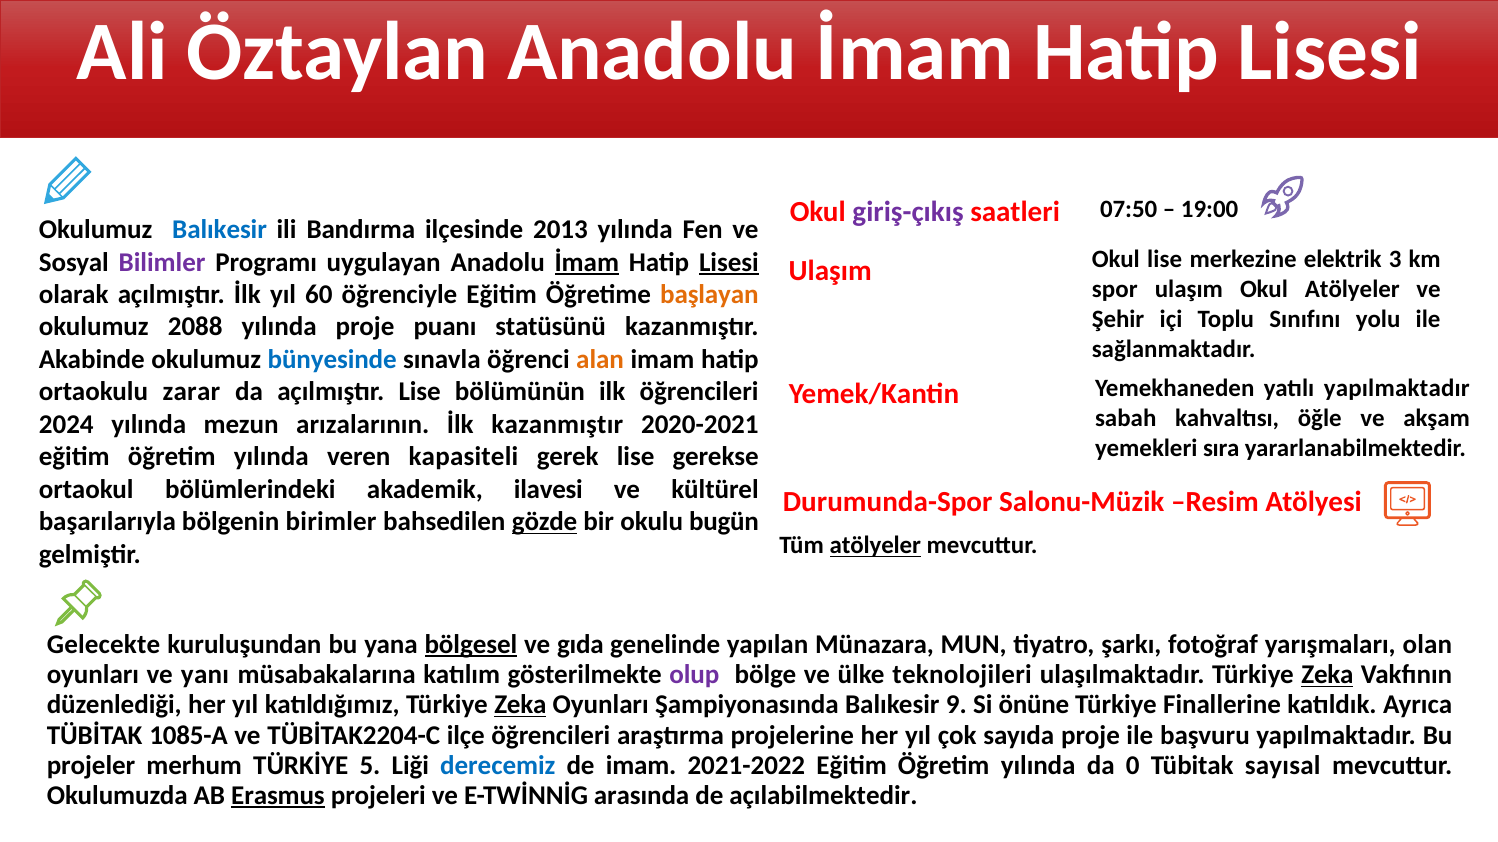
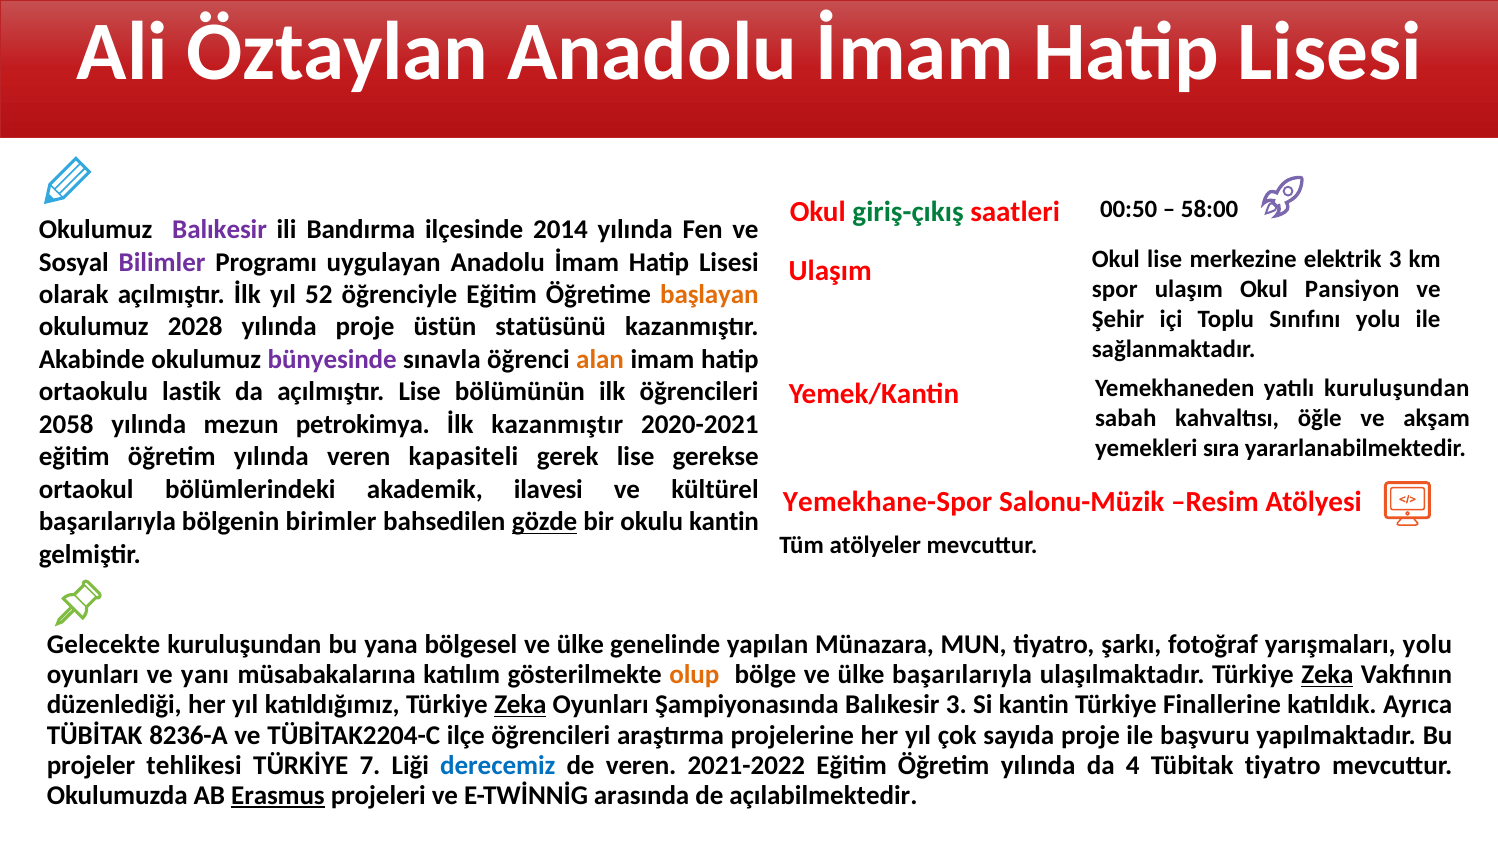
giriş-çıkış colour: purple -> green
07:50: 07:50 -> 00:50
19:00: 19:00 -> 58:00
Balıkesir at (220, 230) colour: blue -> purple
2013: 2013 -> 2014
İmam at (587, 262) underline: present -> none
Lisesi at (729, 262) underline: present -> none
Okul Atölyeler: Atölyeler -> Pansiyon
60: 60 -> 52
2088: 2088 -> 2028
puanı: puanı -> üstün
bünyesinde colour: blue -> purple
zarar: zarar -> lastik
yatılı yapılmaktadır: yapılmaktadır -> kuruluşundan
2024: 2024 -> 2058
arızalarının: arızalarının -> petrokimya
Durumunda-Spor: Durumunda-Spor -> Yemekhane-Spor
okulu bugün: bugün -> kantin
atölyeler at (875, 546) underline: present -> none
bölgesel underline: present -> none
gıda at (580, 645): gıda -> ülke
yarışmaları olan: olan -> yolu
olup colour: purple -> orange
ülke teknolojileri: teknolojileri -> başarılarıyla
Balıkesir 9: 9 -> 3
Si önüne: önüne -> kantin
1085-A: 1085-A -> 8236-A
merhum: merhum -> tehlikesi
5: 5 -> 7
de imam: imam -> veren
0: 0 -> 4
Tübitak sayısal: sayısal -> tiyatro
